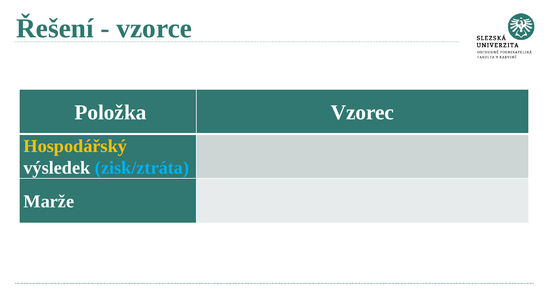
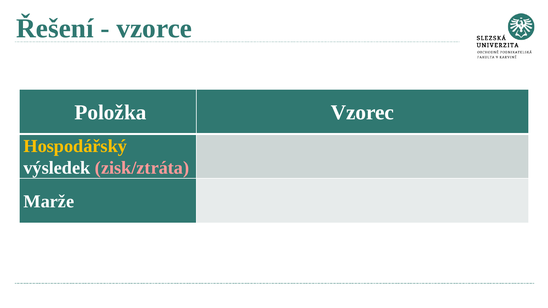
zisk/ztráta colour: light blue -> pink
